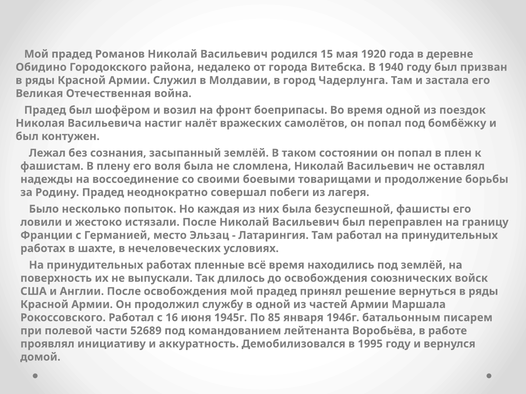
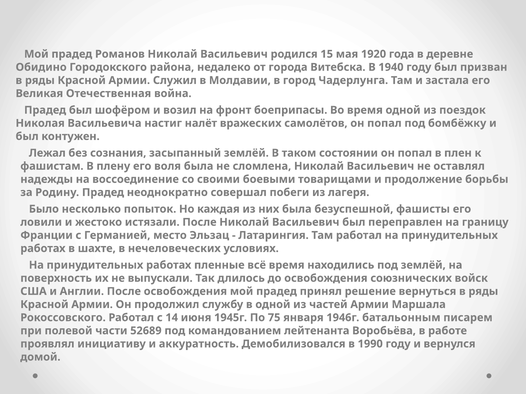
16: 16 -> 14
85: 85 -> 75
1995: 1995 -> 1990
